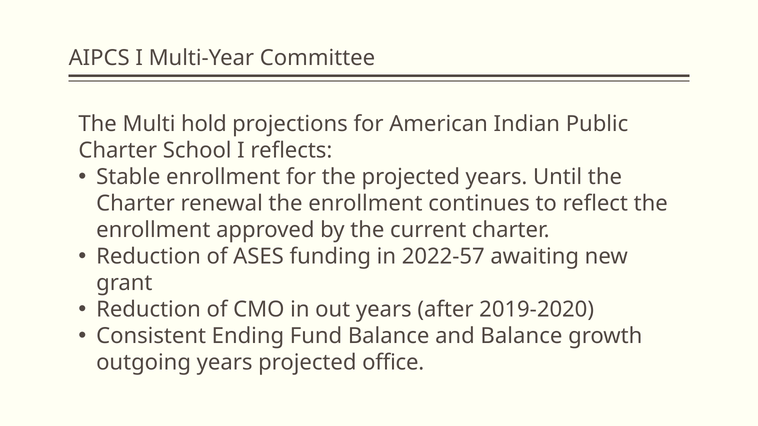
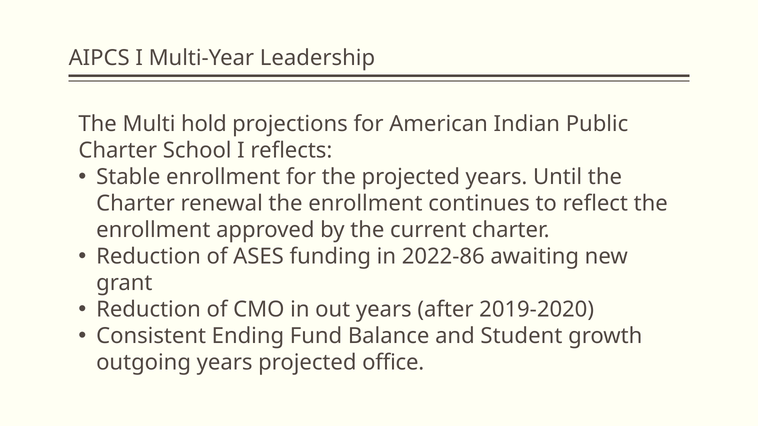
Committee: Committee -> Leadership
2022-57: 2022-57 -> 2022-86
and Balance: Balance -> Student
